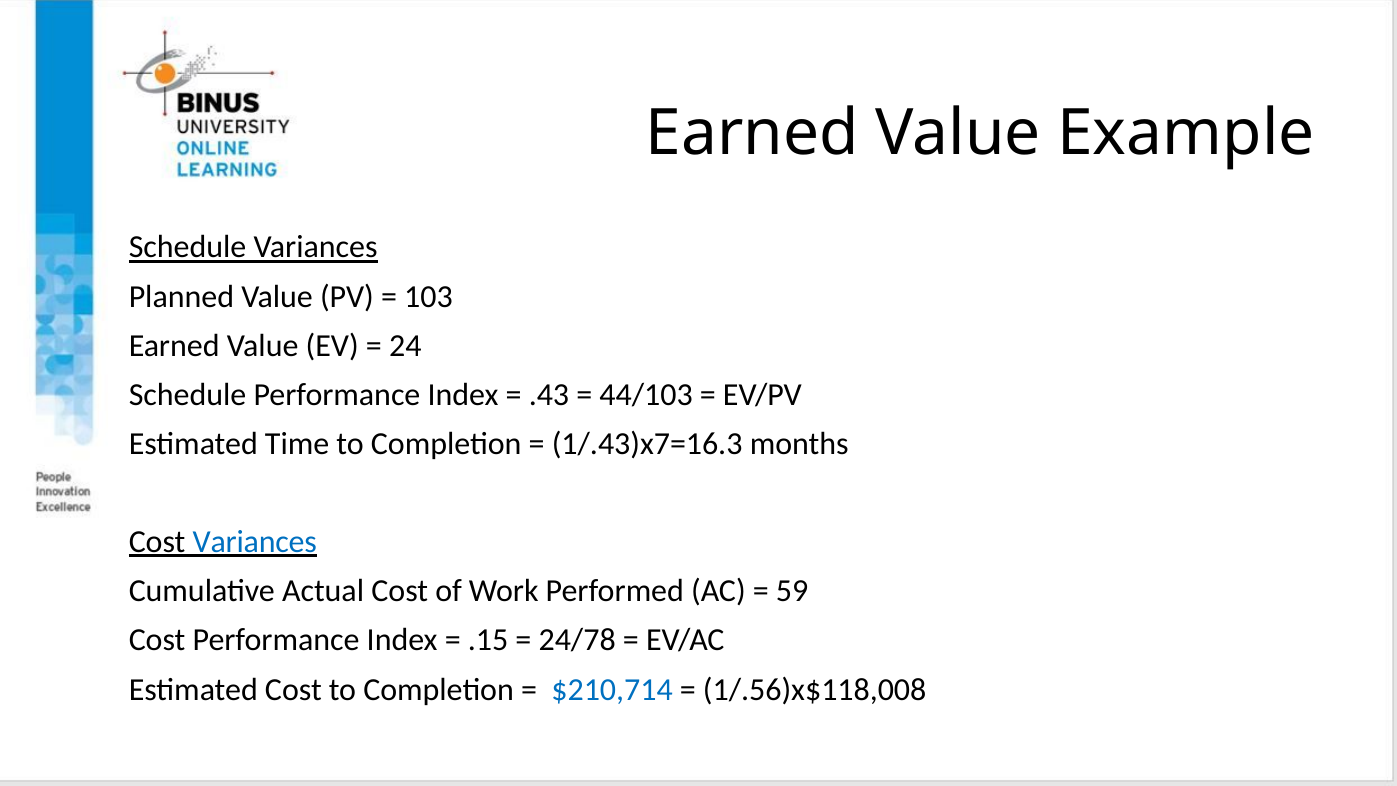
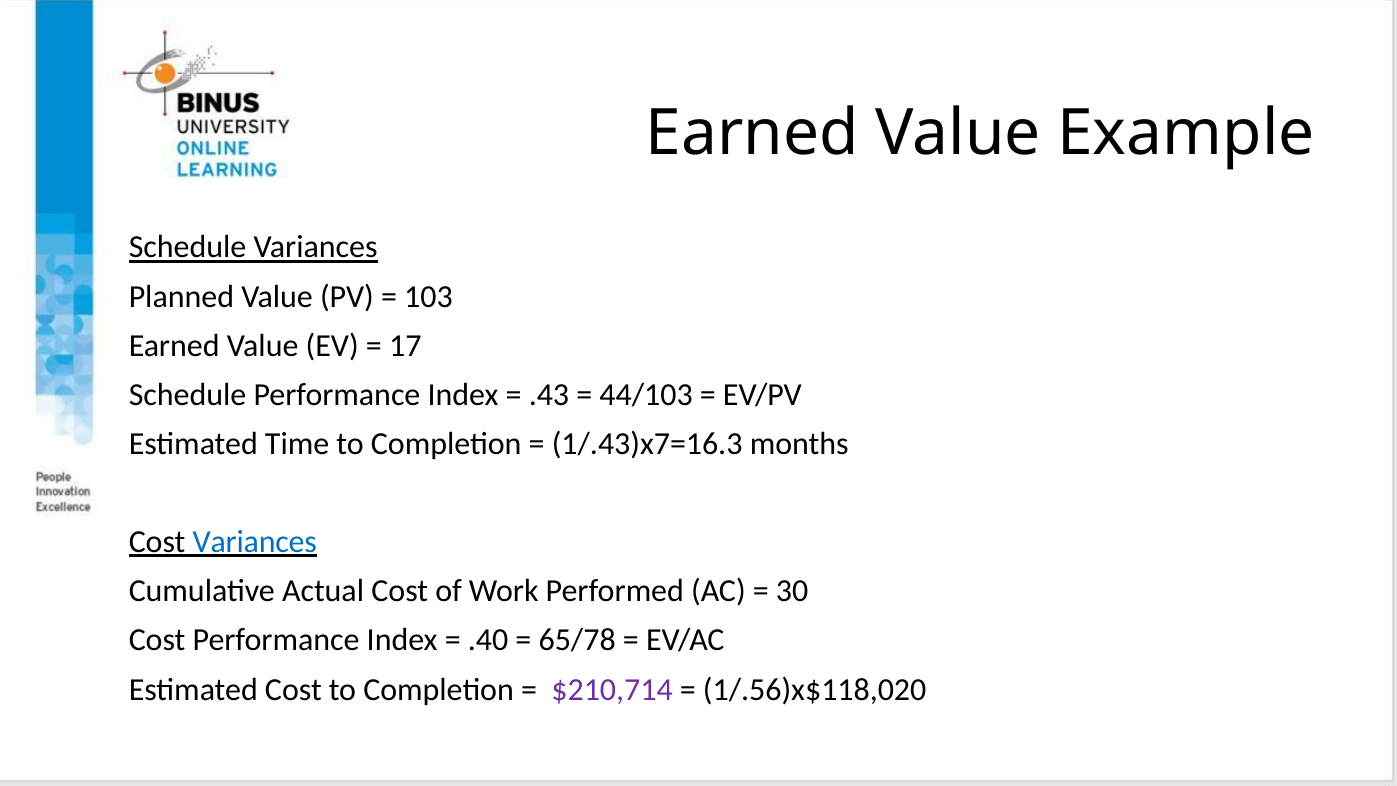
24: 24 -> 17
59: 59 -> 30
.15: .15 -> .40
24/78: 24/78 -> 65/78
$210,714 colour: blue -> purple
1/.56)x$118,008: 1/.56)x$118,008 -> 1/.56)x$118,020
